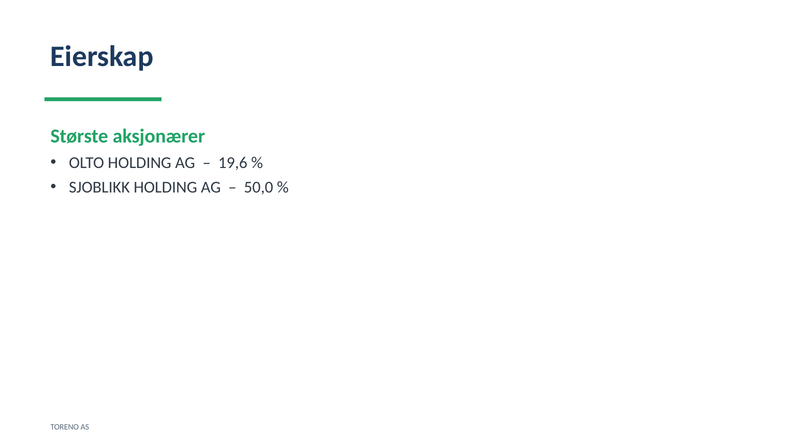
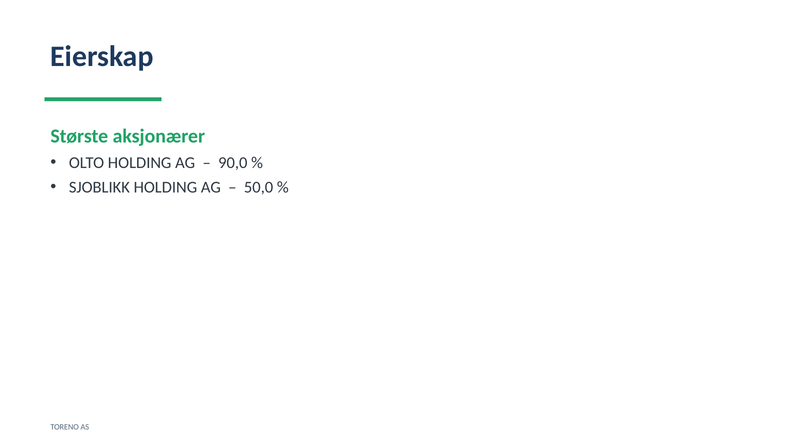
19,6: 19,6 -> 90,0
